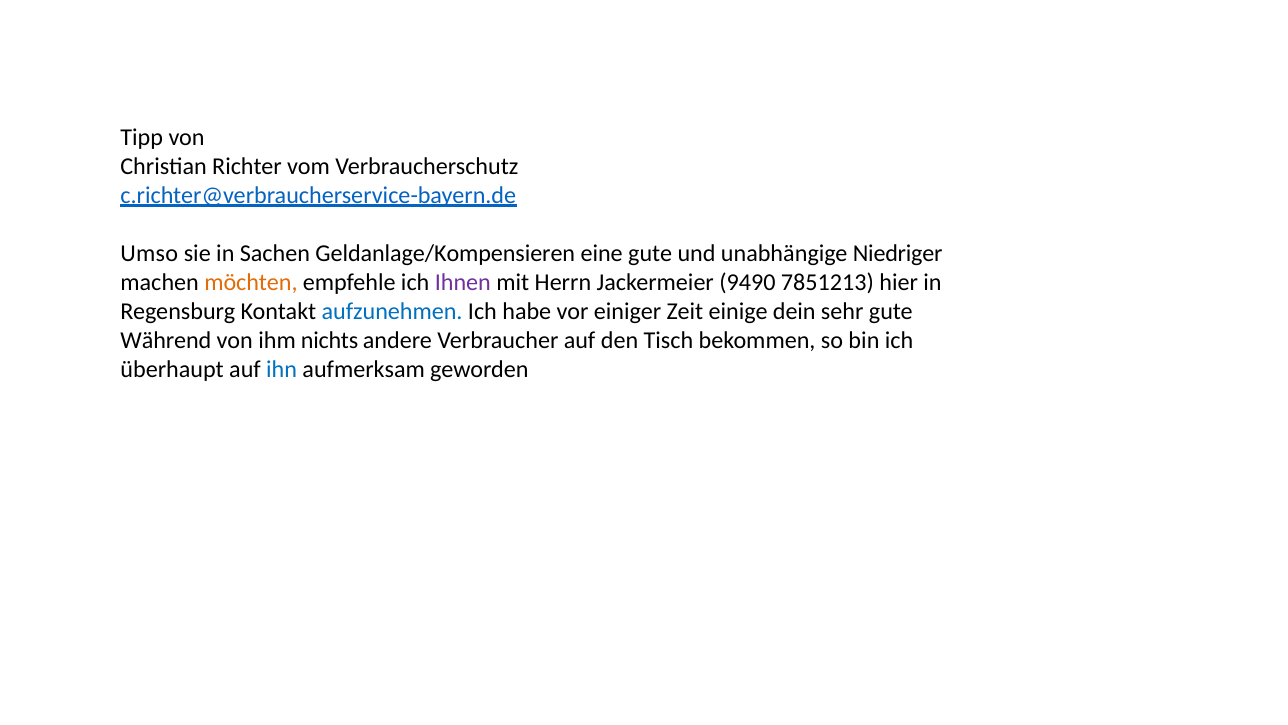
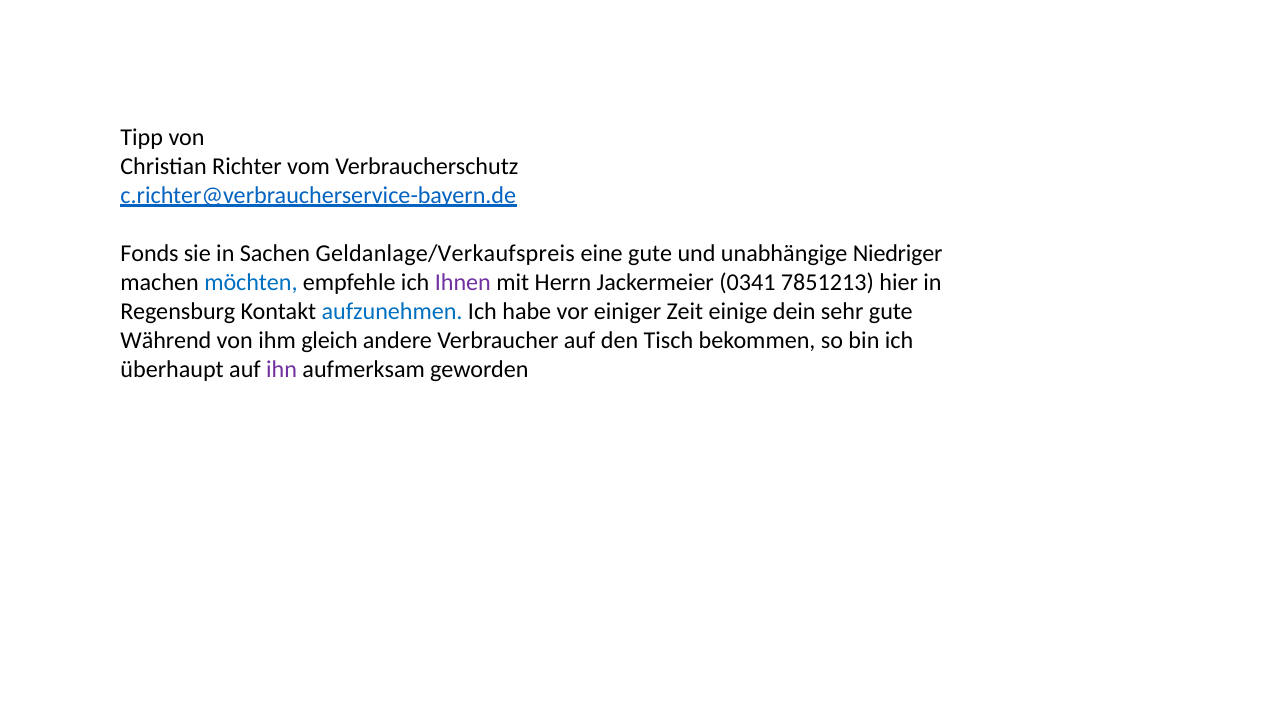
Umso: Umso -> Fonds
Geldanlage/Kompensieren: Geldanlage/Kompensieren -> Geldanlage/Verkaufspreis
möchten colour: orange -> blue
9490: 9490 -> 0341
nichts: nichts -> gleich
ihn colour: blue -> purple
